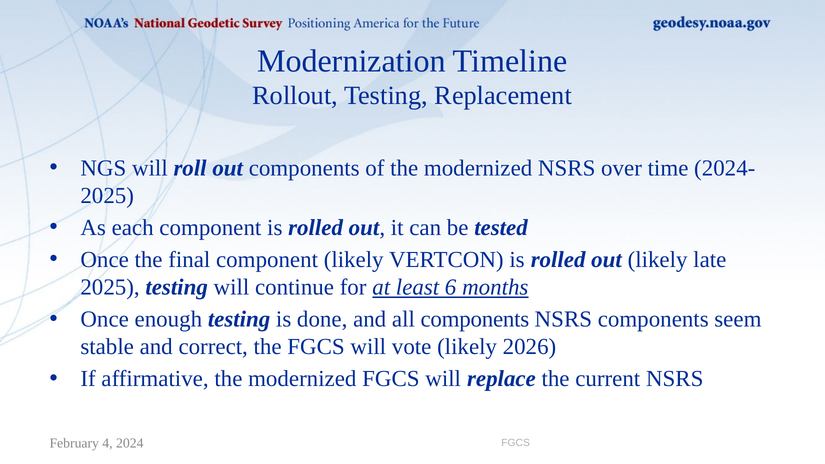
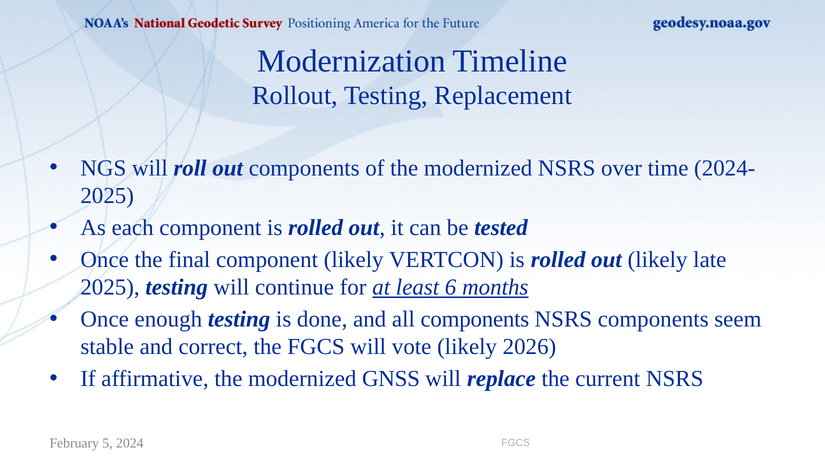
modernized FGCS: FGCS -> GNSS
4: 4 -> 5
